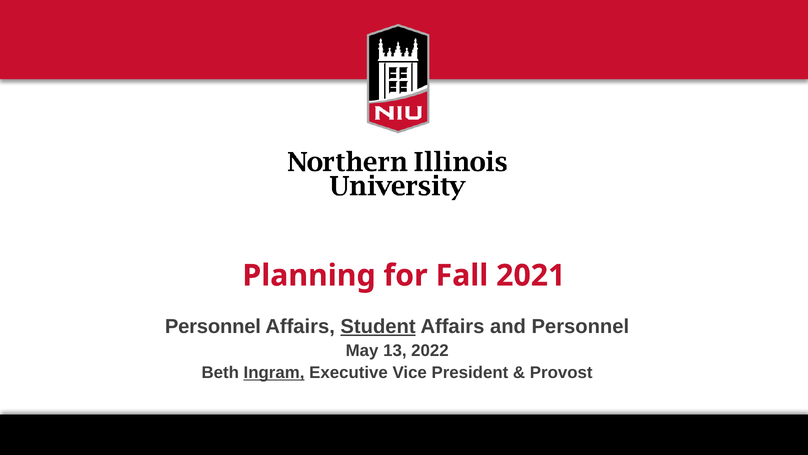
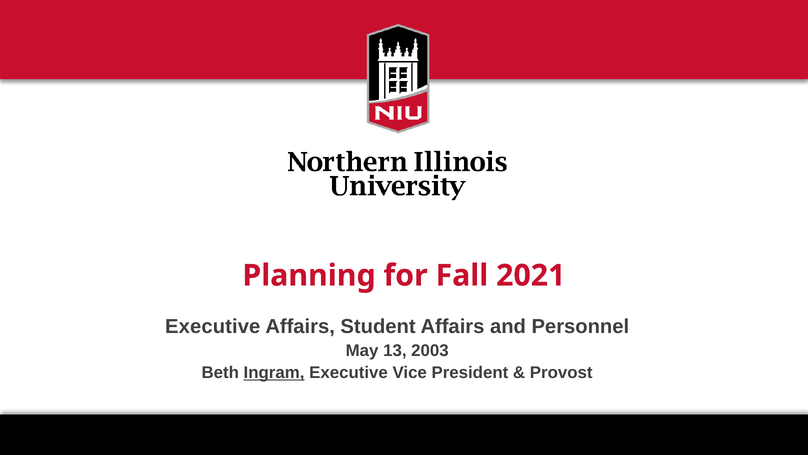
Personnel at (213, 326): Personnel -> Executive
Student underline: present -> none
2022: 2022 -> 2003
